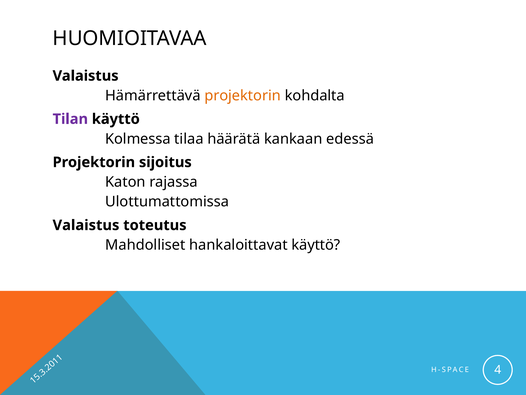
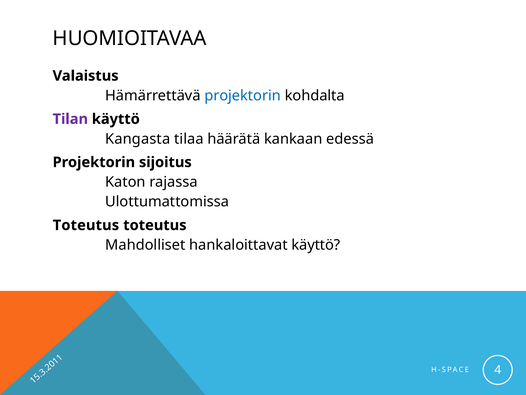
projektorin at (243, 96) colour: orange -> blue
Kolmessa: Kolmessa -> Kangasta
Valaistus at (86, 225): Valaistus -> Toteutus
